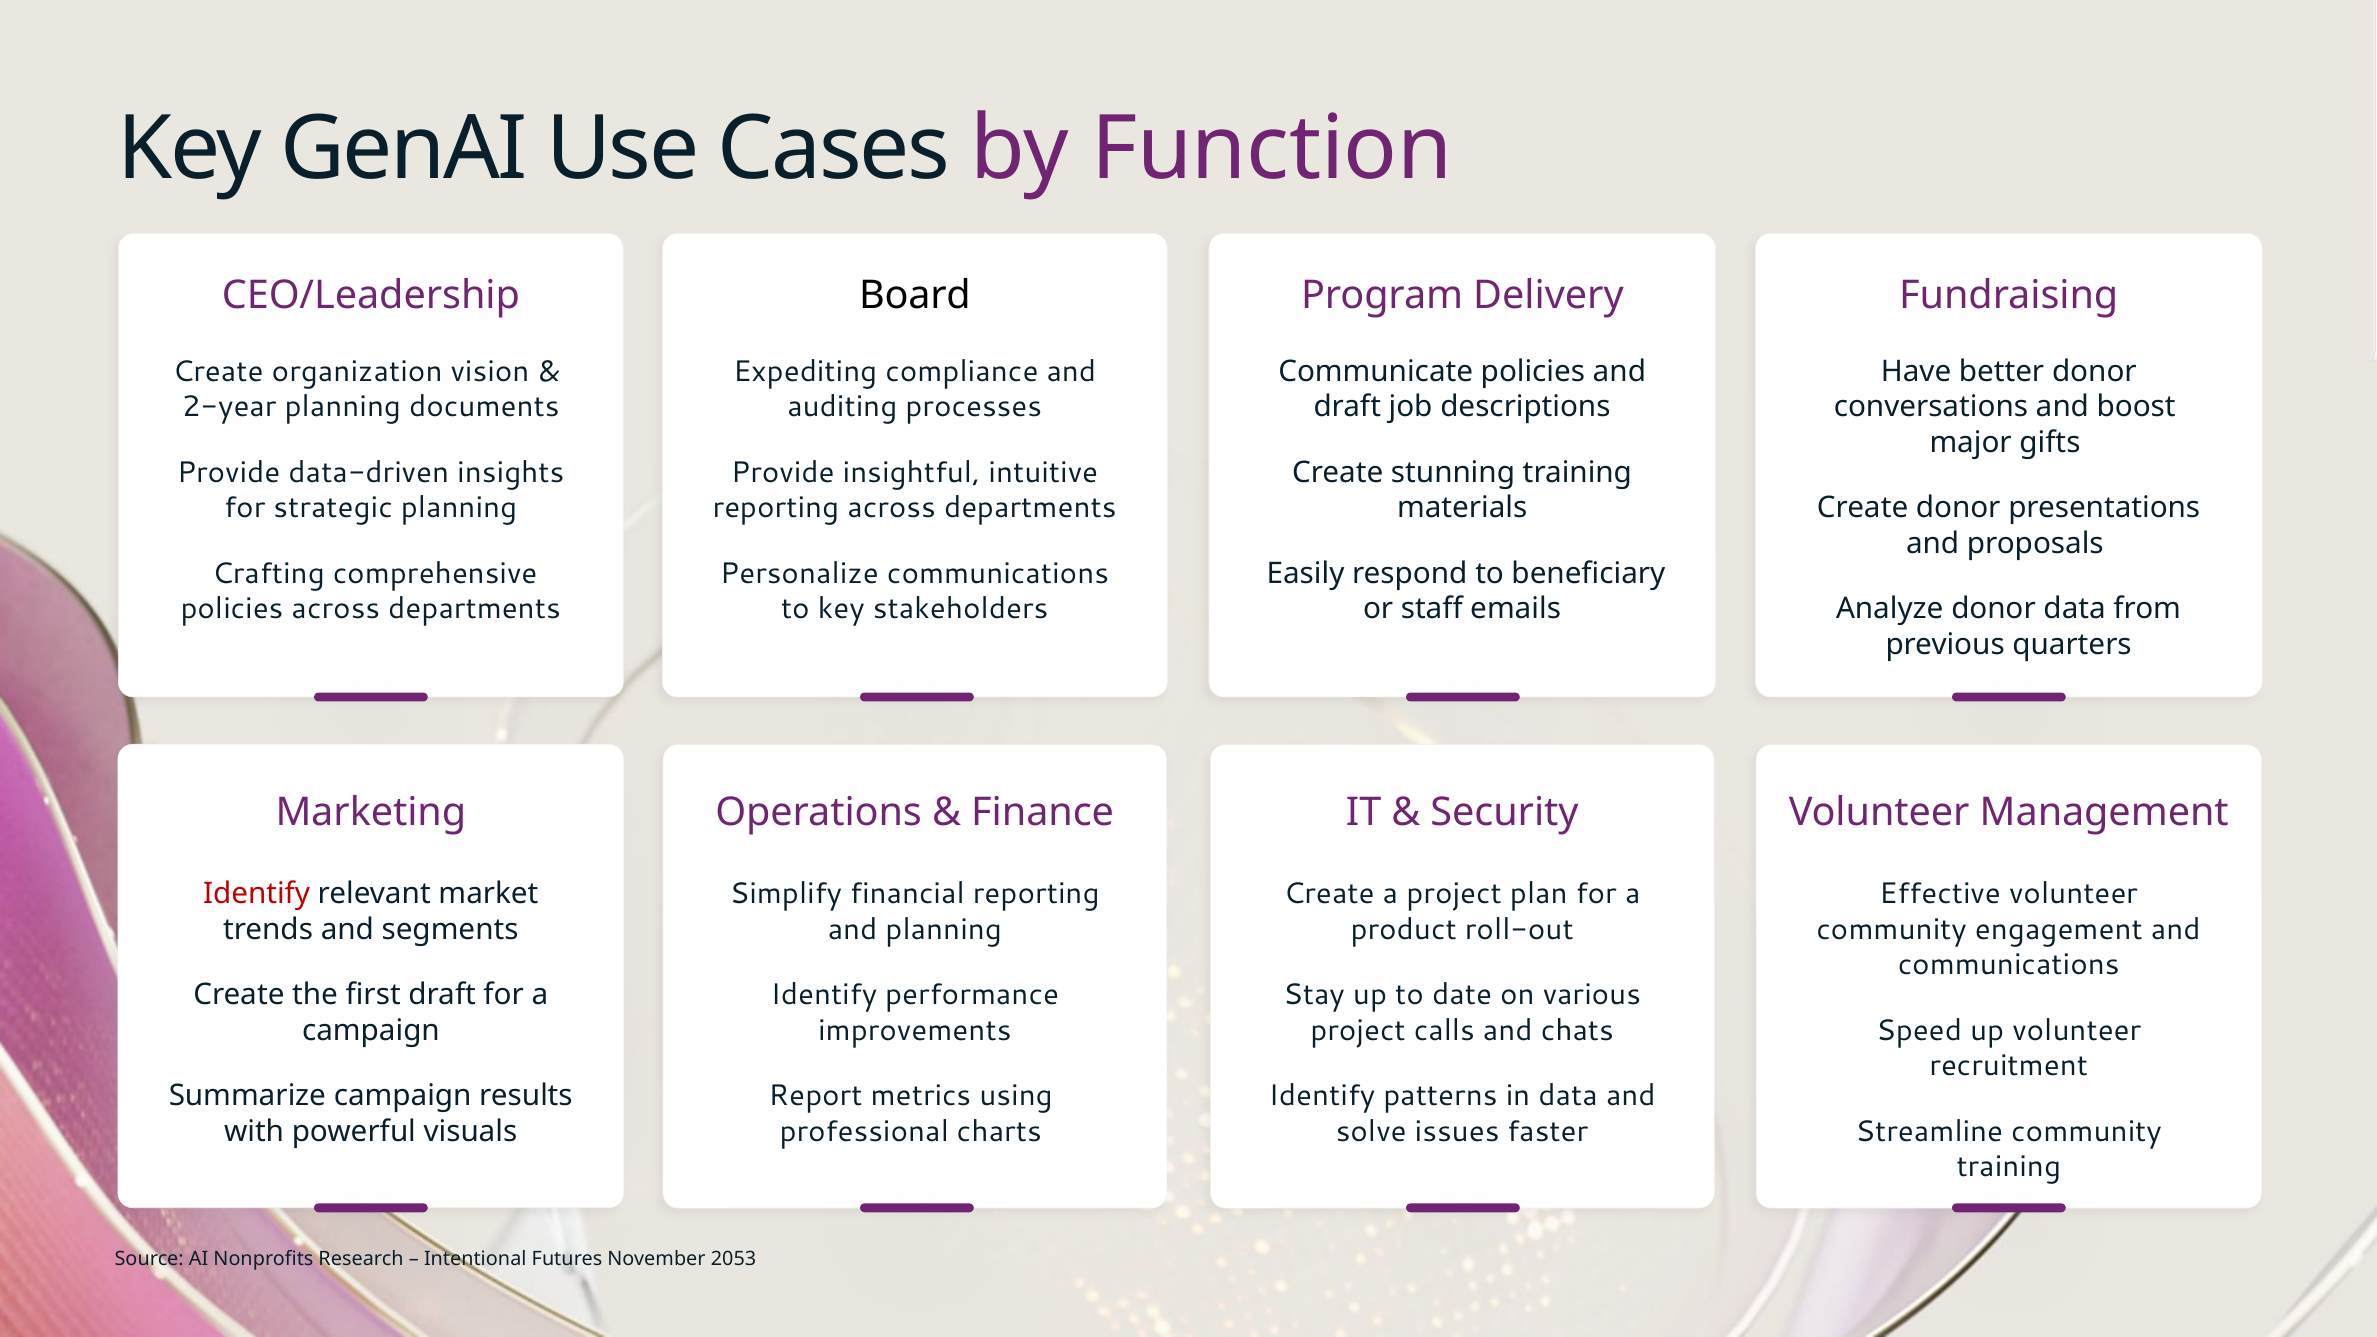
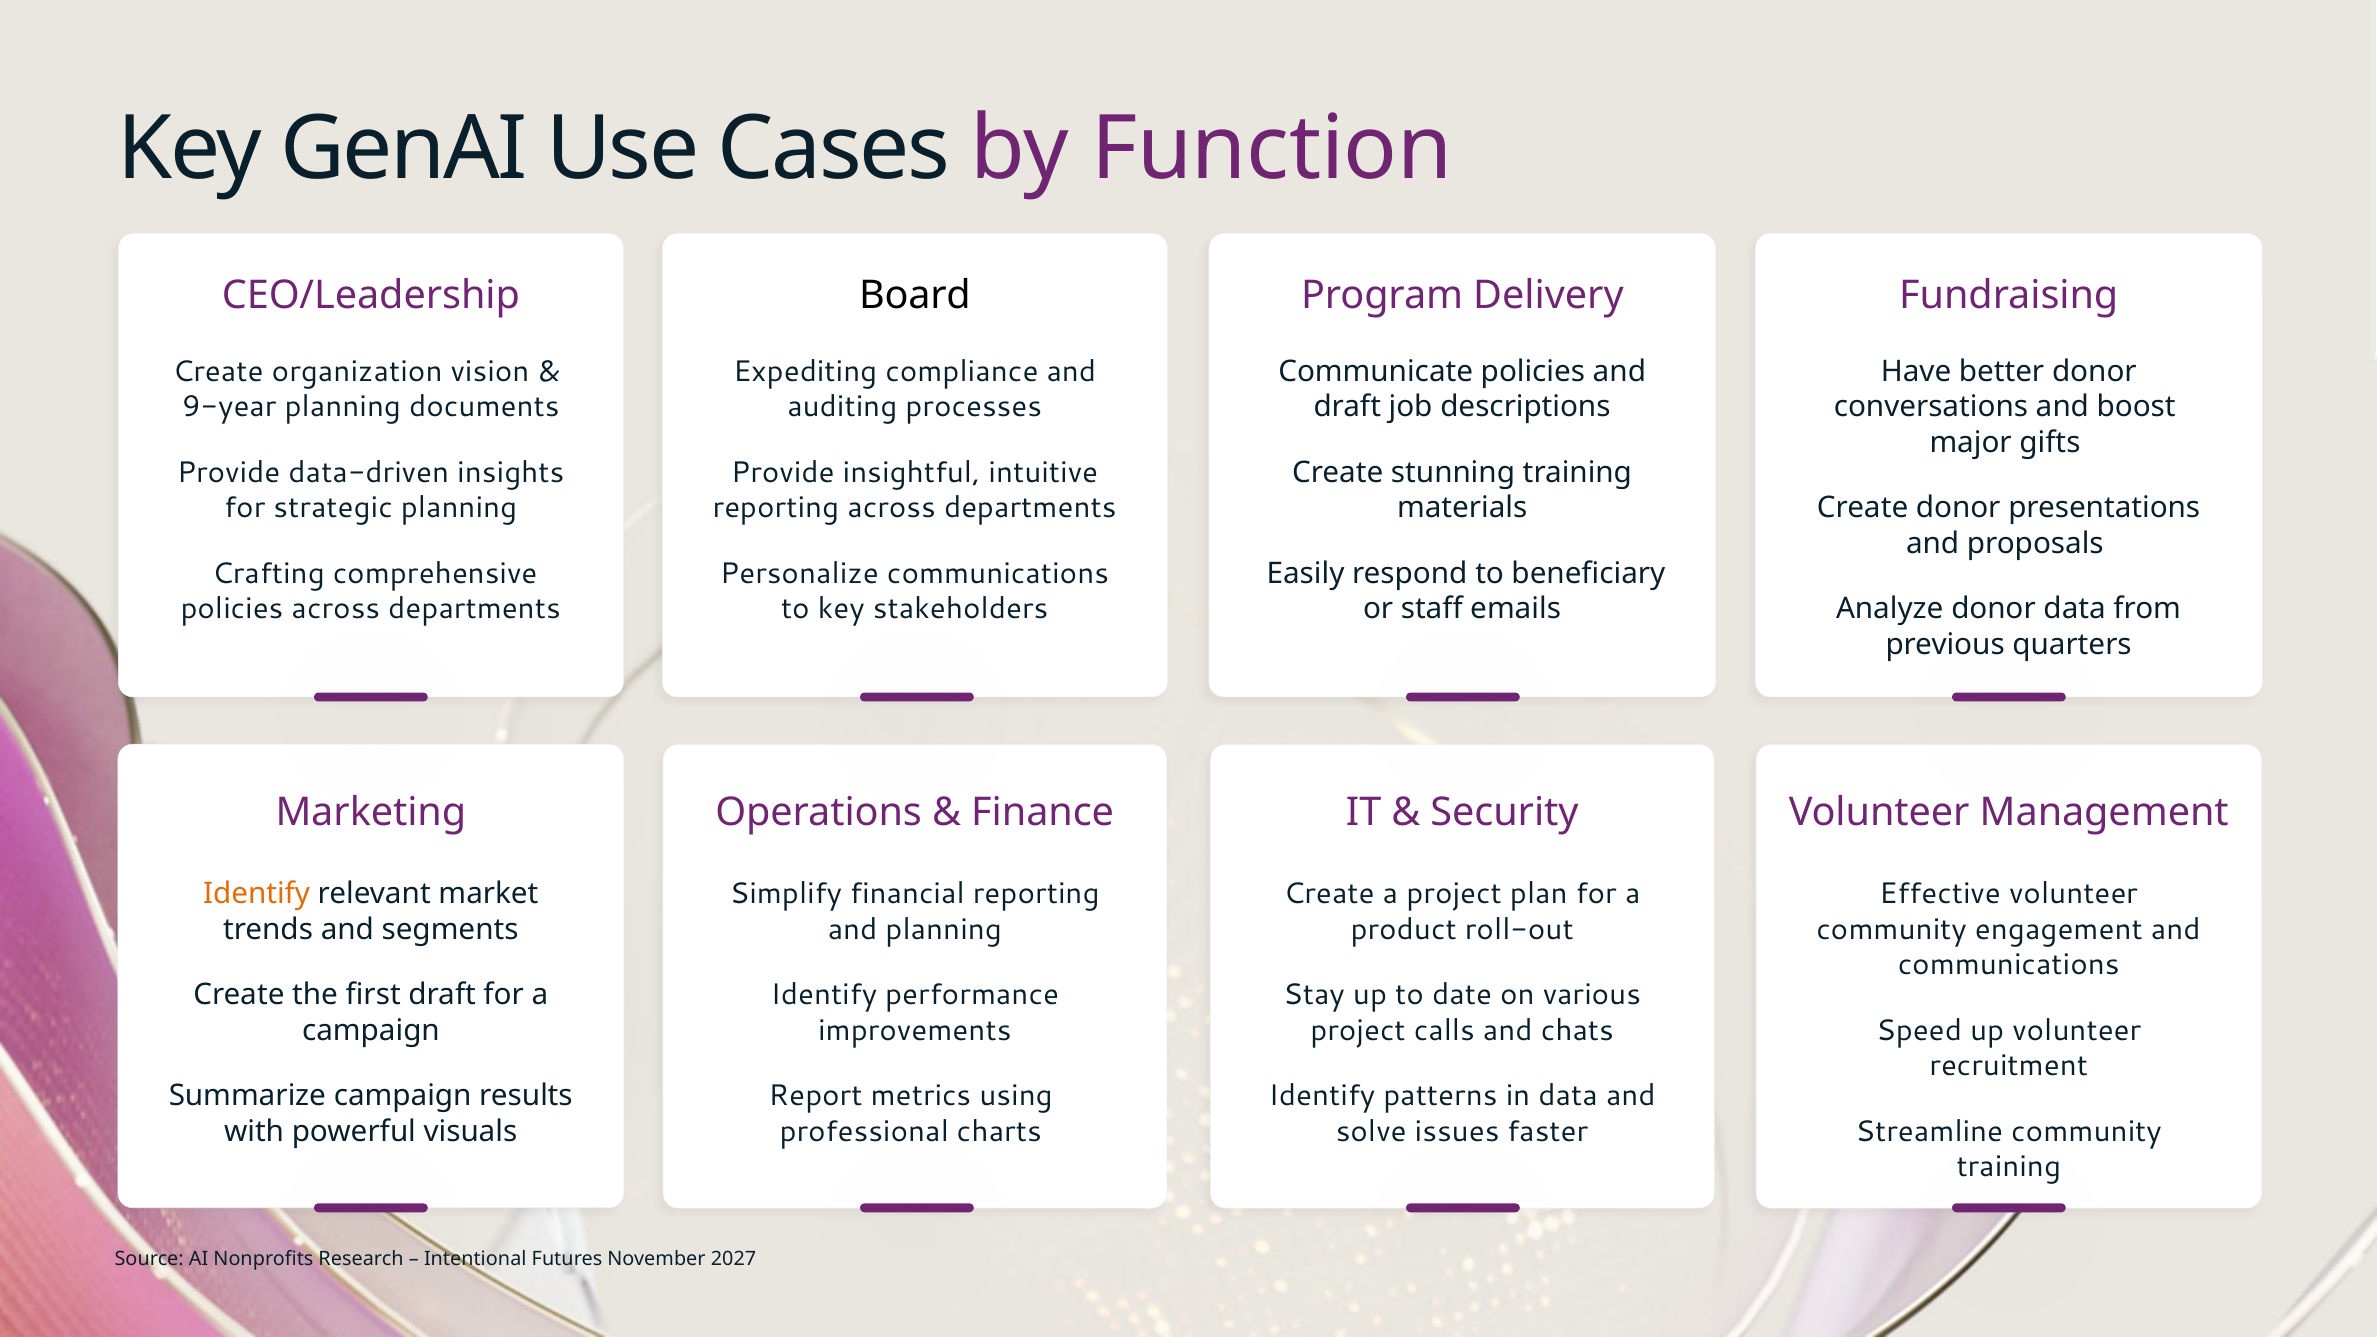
2-year: 2-year -> 9-year
Identify at (257, 894) colour: red -> orange
2053: 2053 -> 2027
